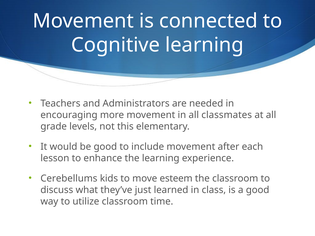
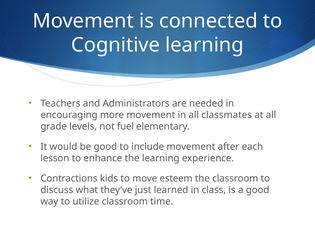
this: this -> fuel
Cerebellums: Cerebellums -> Contractions
